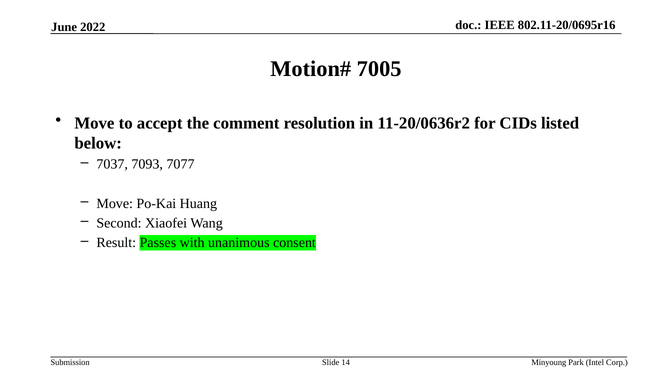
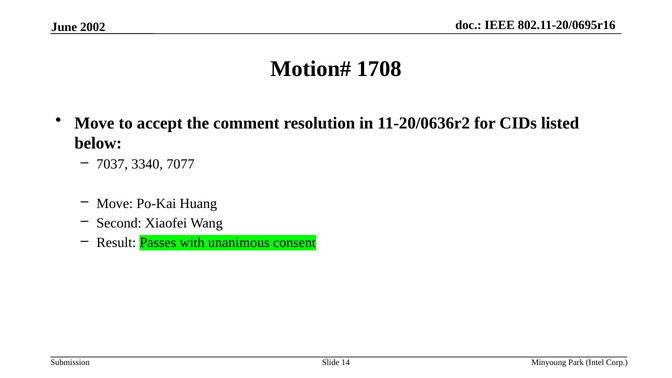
2022: 2022 -> 2002
7005: 7005 -> 1708
7093: 7093 -> 3340
